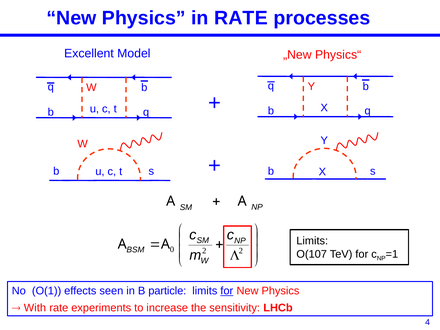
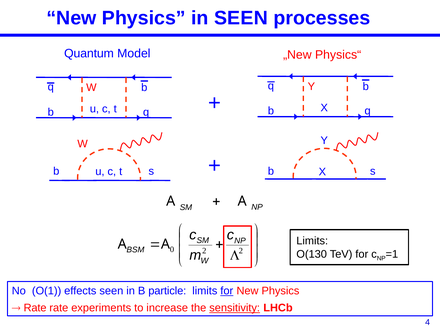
in RATE: RATE -> SEEN
Excellent: Excellent -> Quantum
O(107: O(107 -> O(130
With at (35, 308): With -> Rate
sensitivity underline: none -> present
